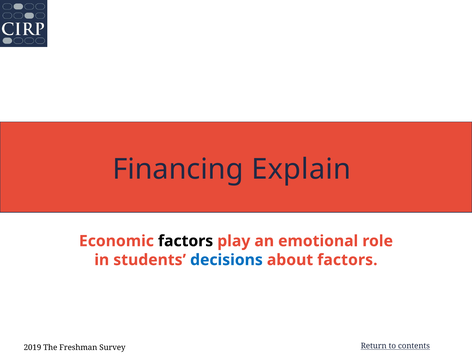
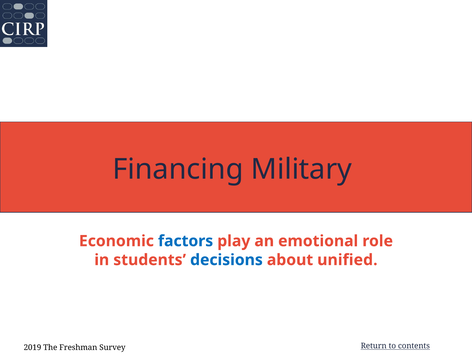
Explain: Explain -> Military
factors at (186, 241) colour: black -> blue
about factors: factors -> unified
